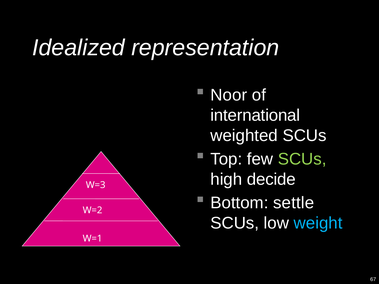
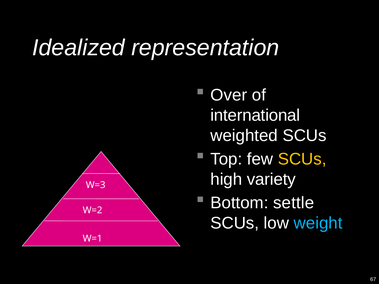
Noor: Noor -> Over
SCUs at (302, 159) colour: light green -> yellow
decide: decide -> variety
